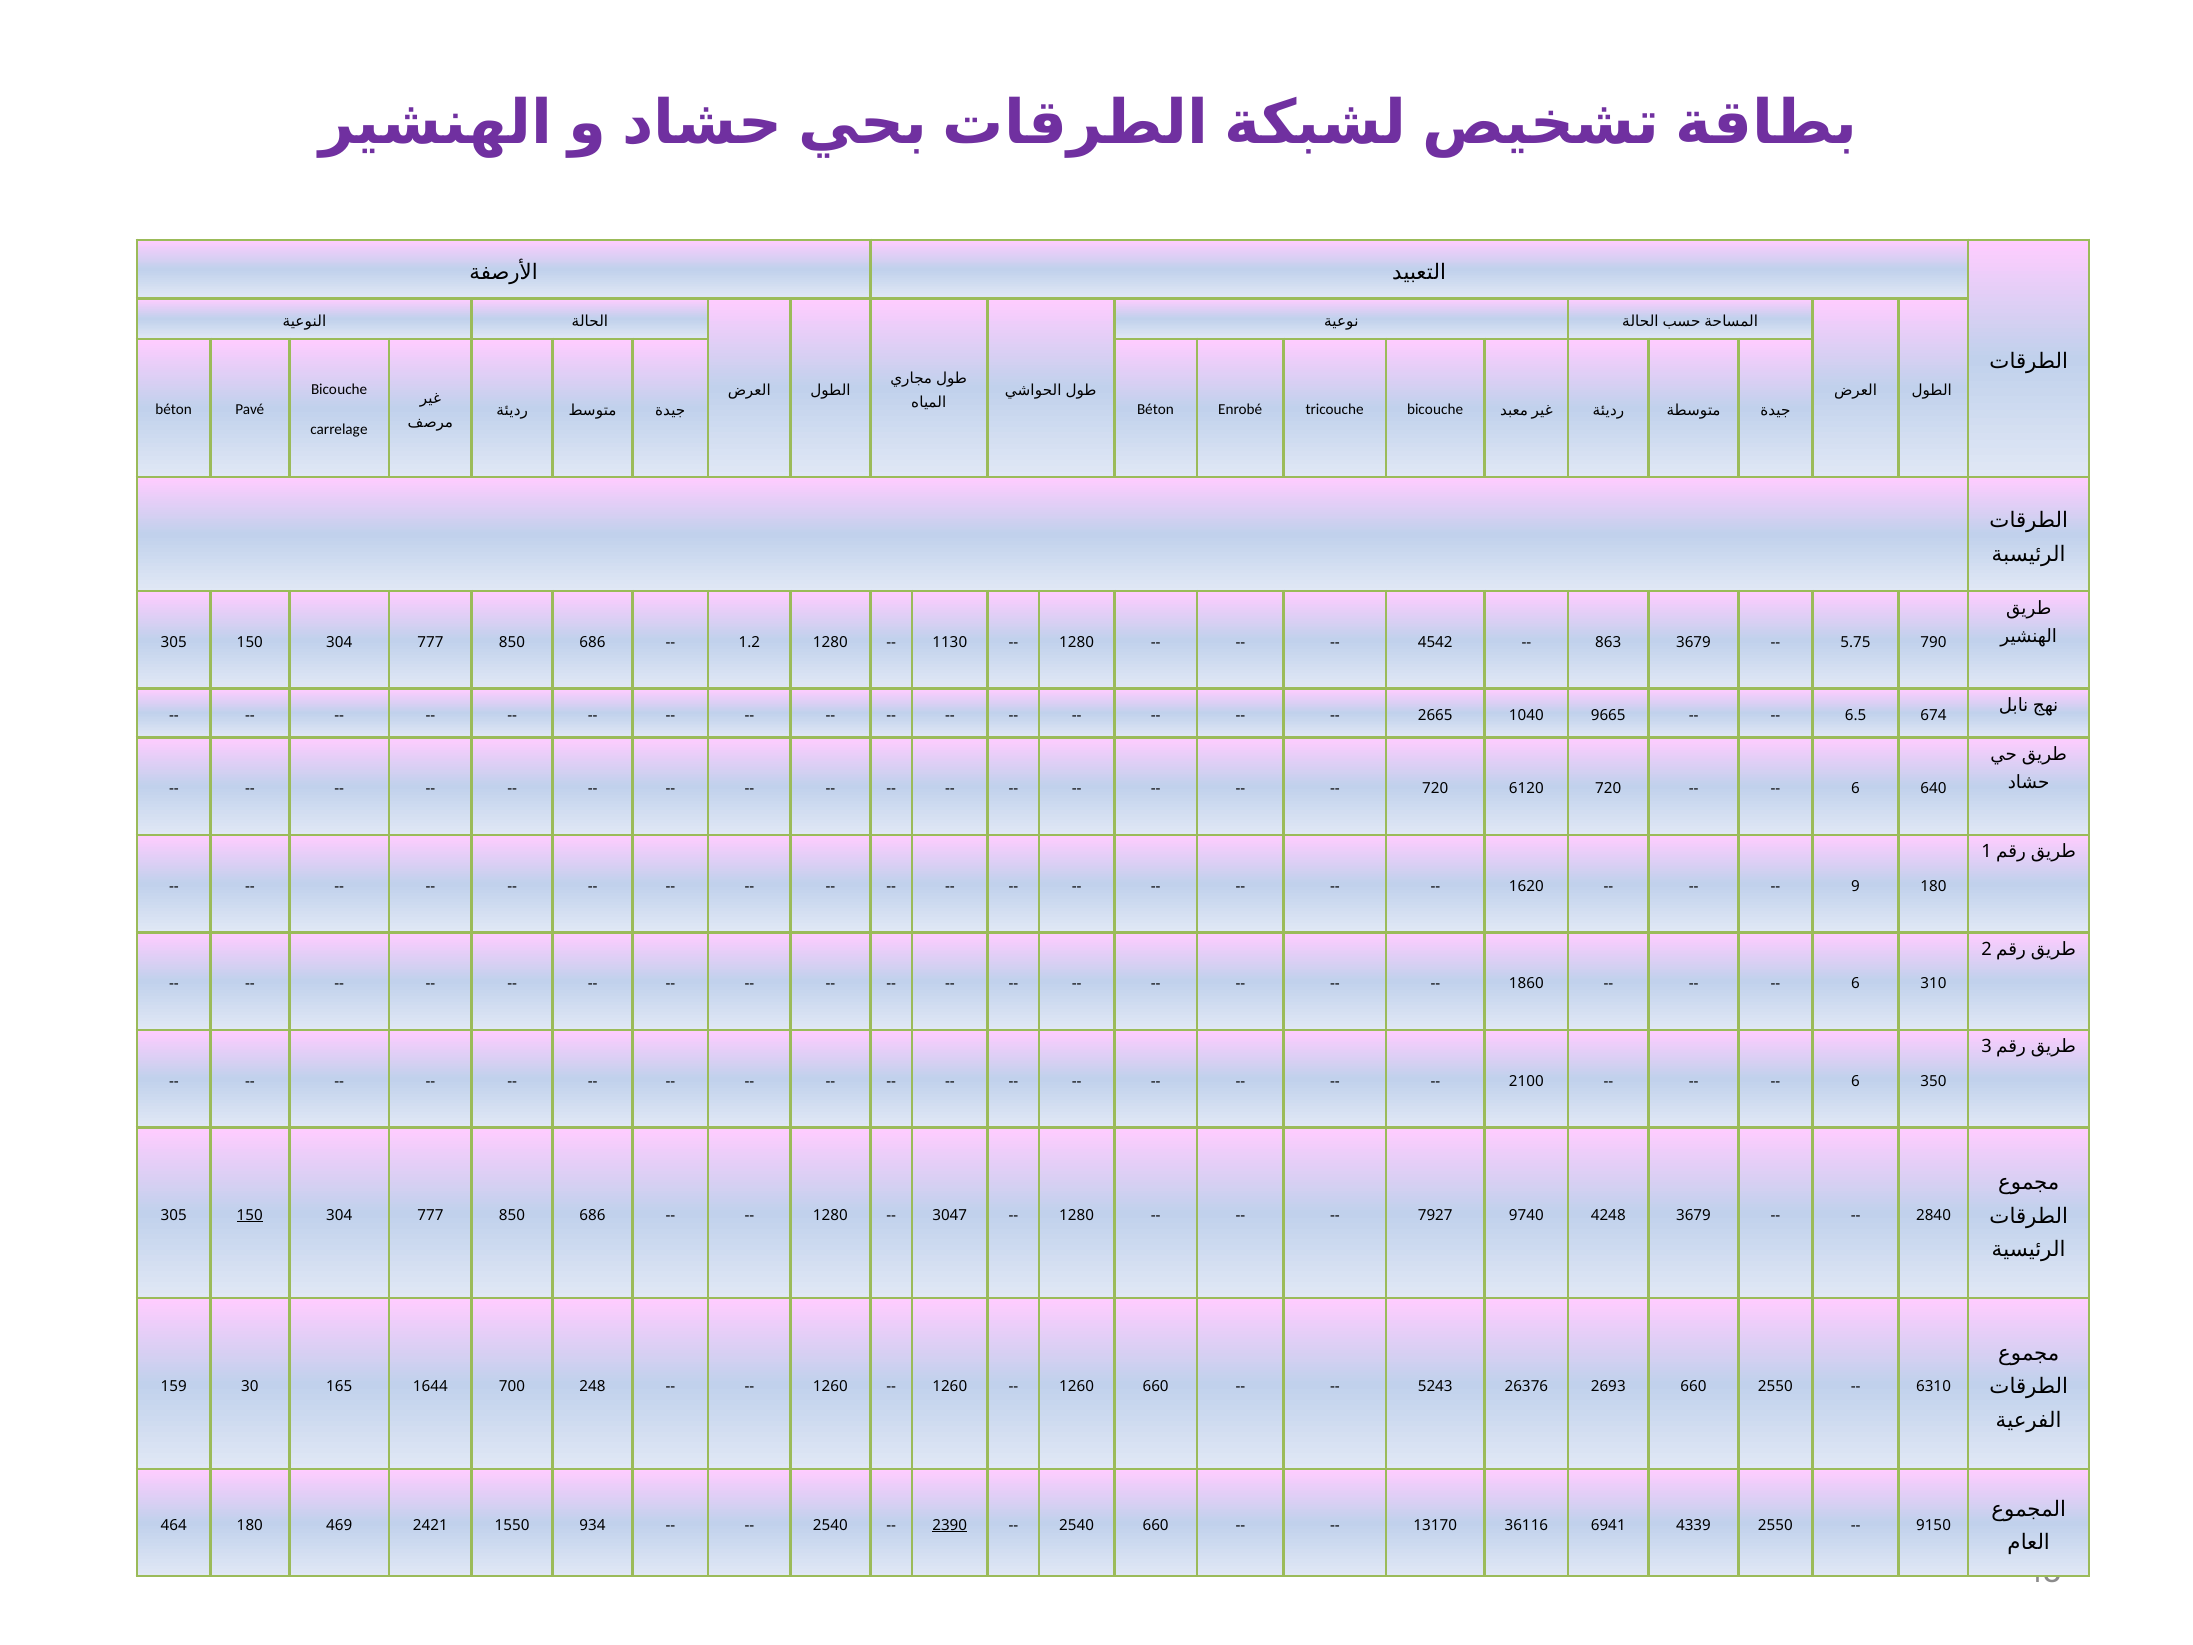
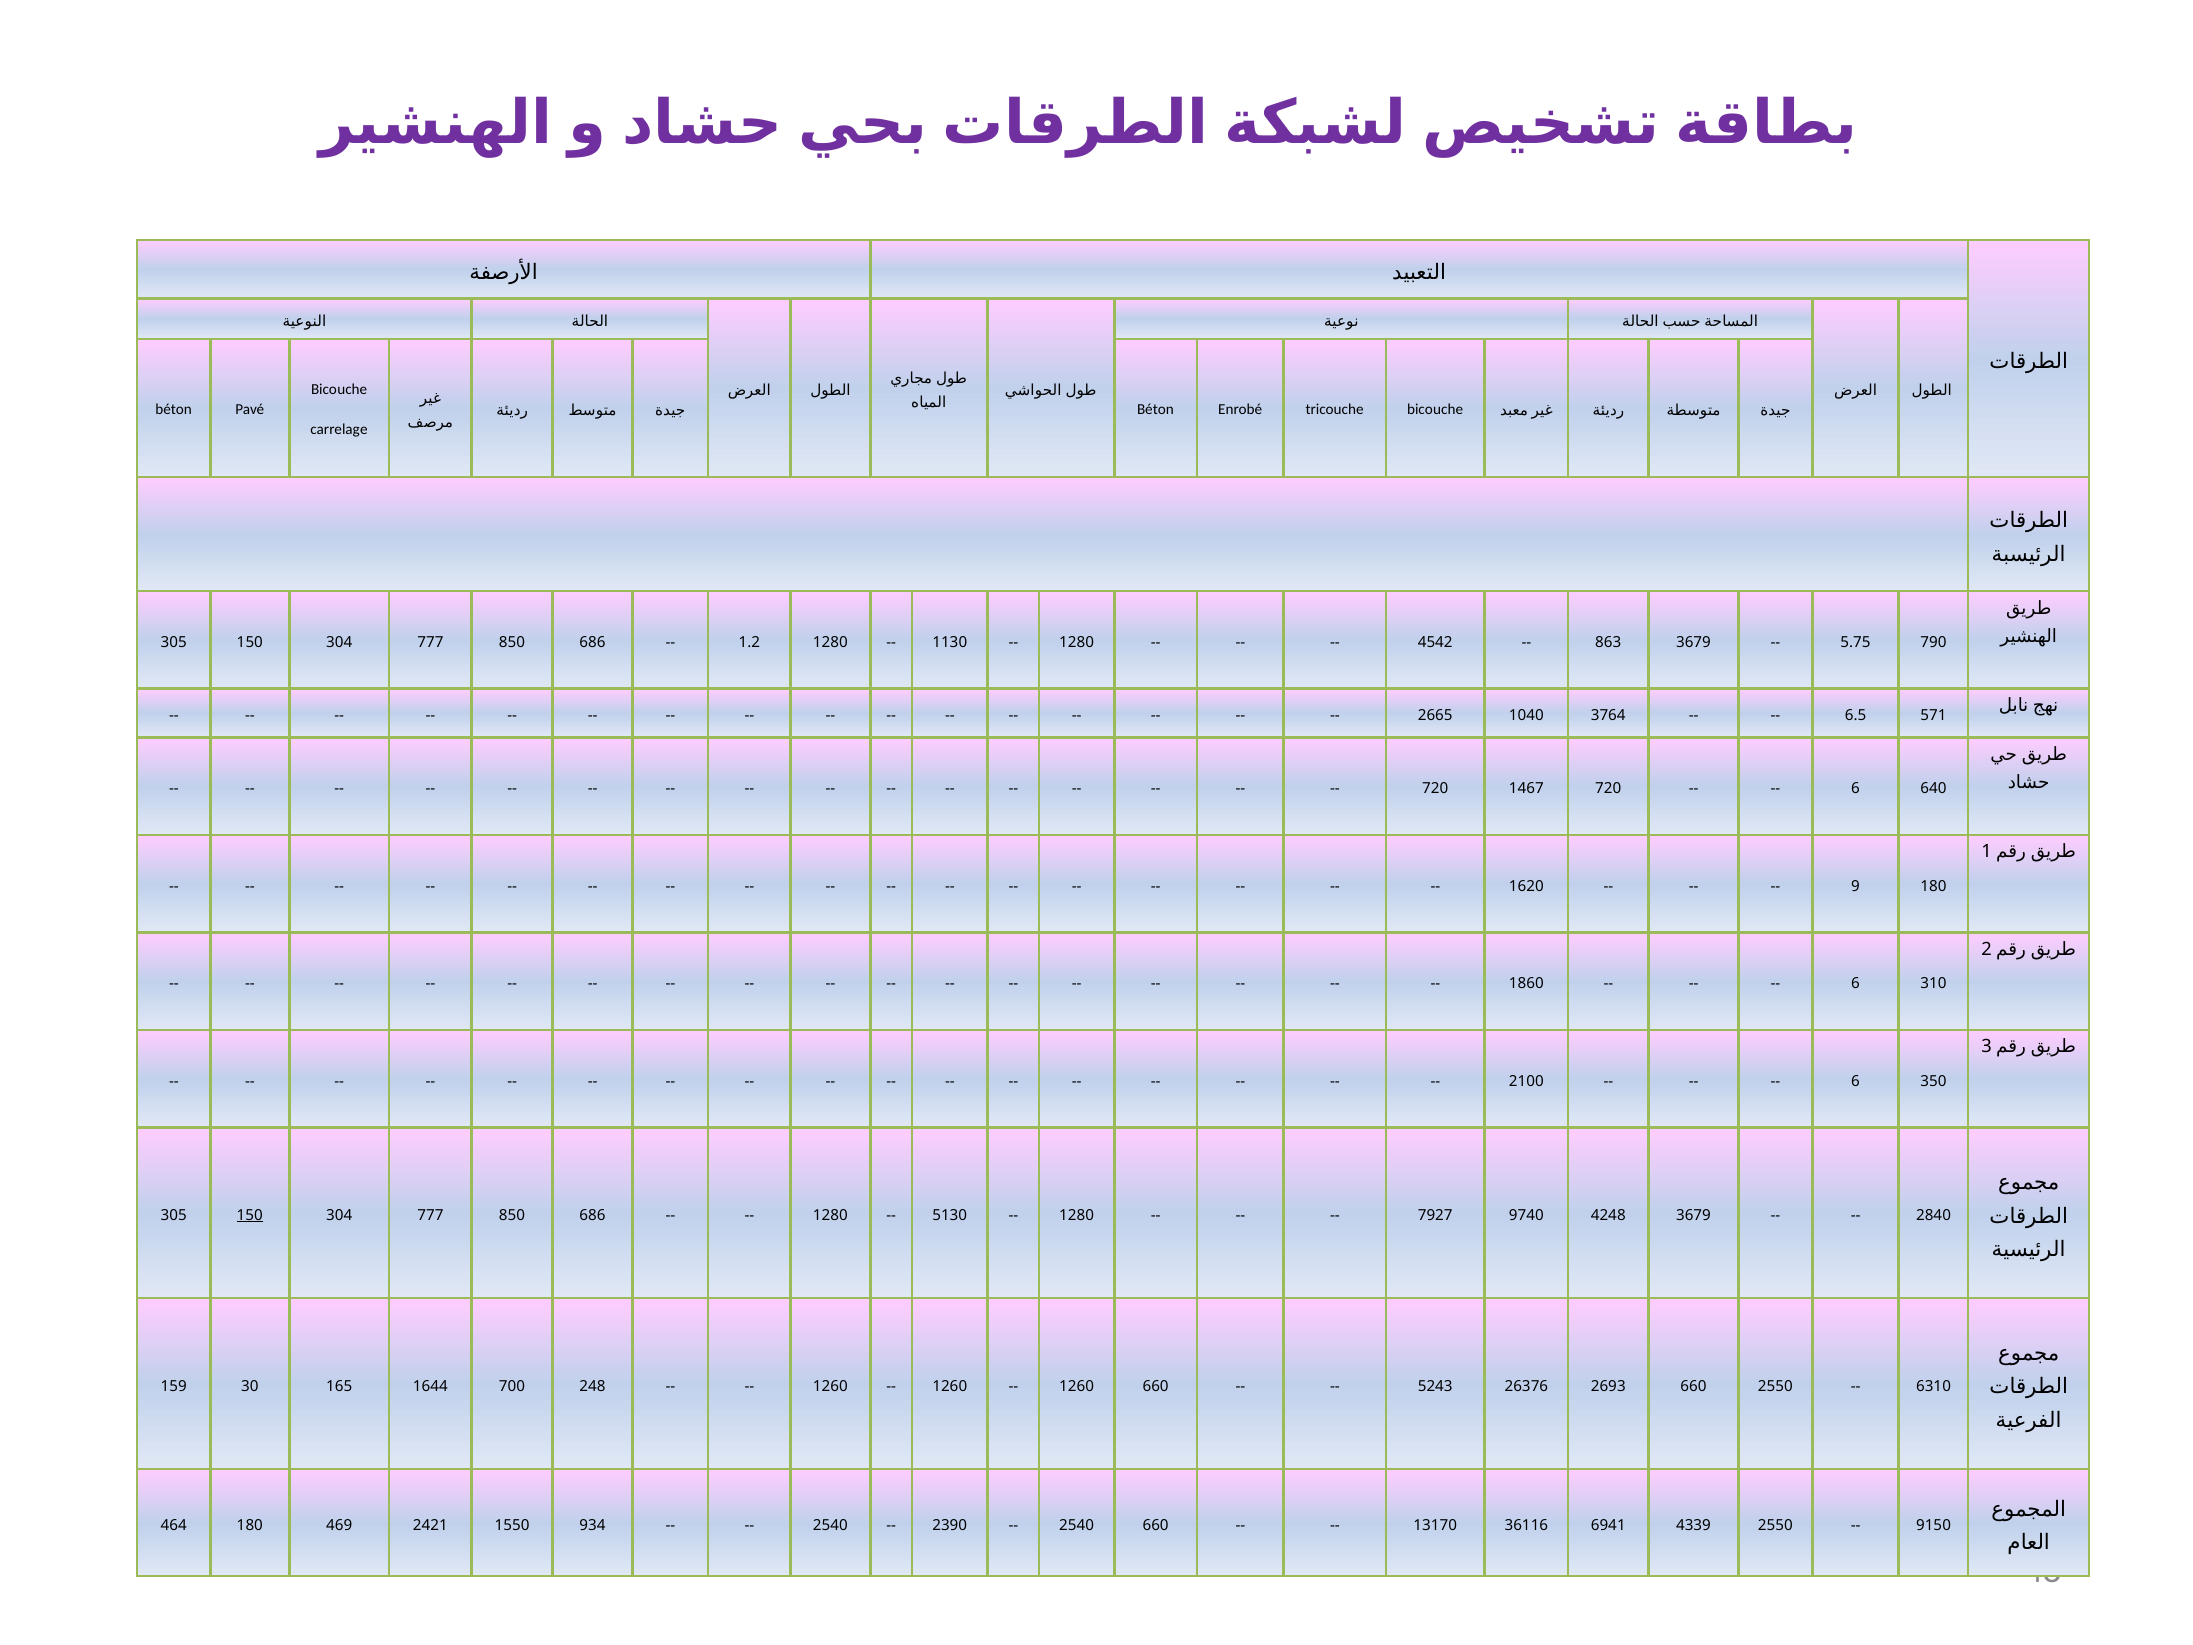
9665: 9665 -> 3764
674: 674 -> 571
6120: 6120 -> 1467
3047: 3047 -> 5130
2390 underline: present -> none
